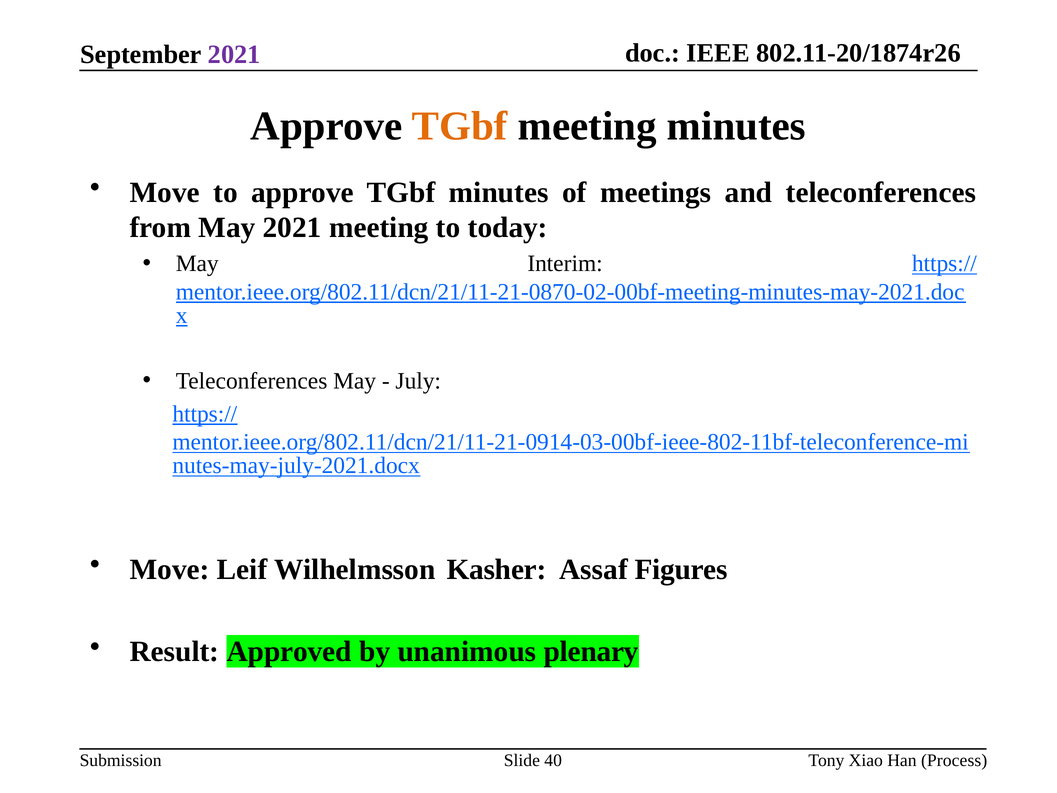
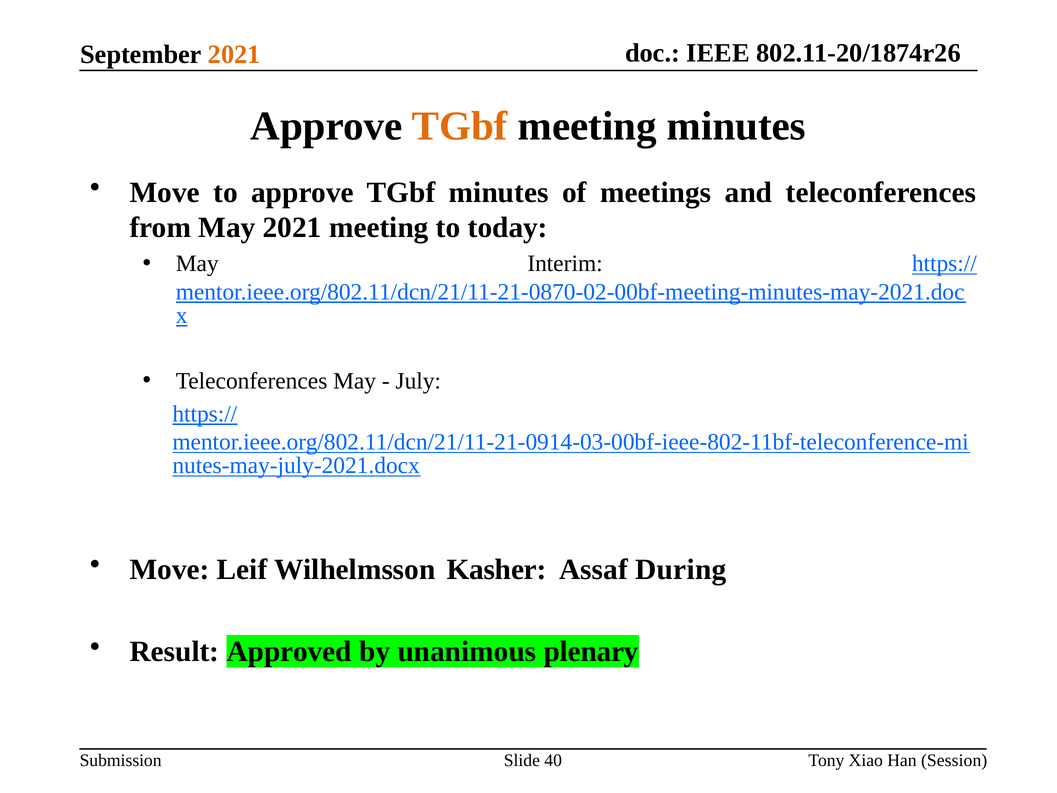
2021 at (234, 55) colour: purple -> orange
Figures: Figures -> During
Process: Process -> Session
